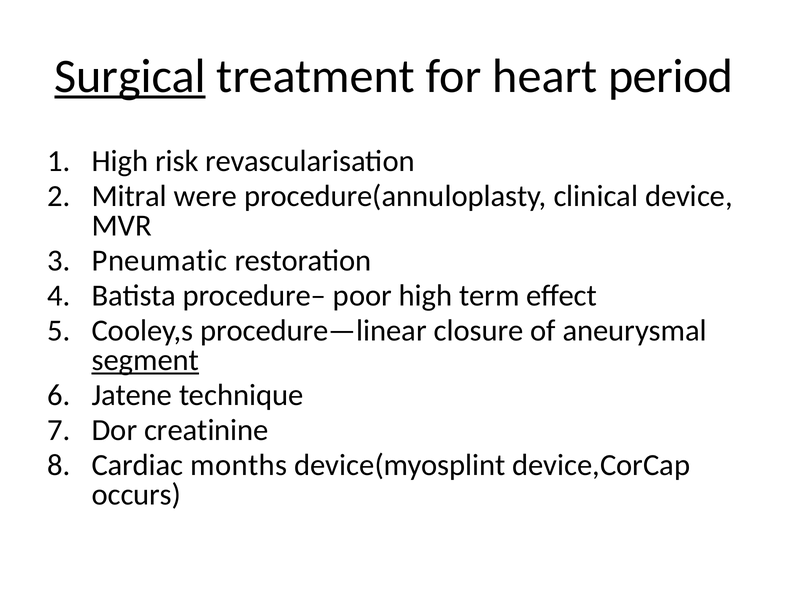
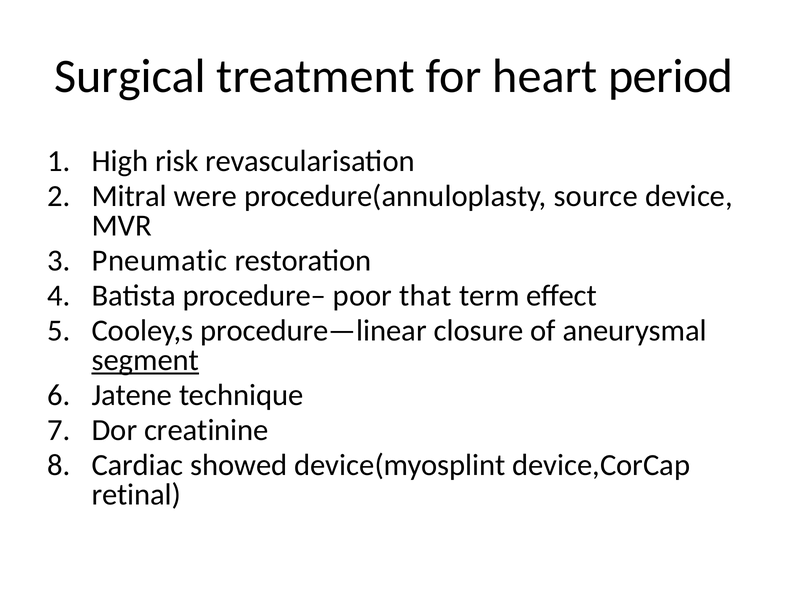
Surgical underline: present -> none
clinical: clinical -> source
poor high: high -> that
months: months -> showed
occurs: occurs -> retinal
